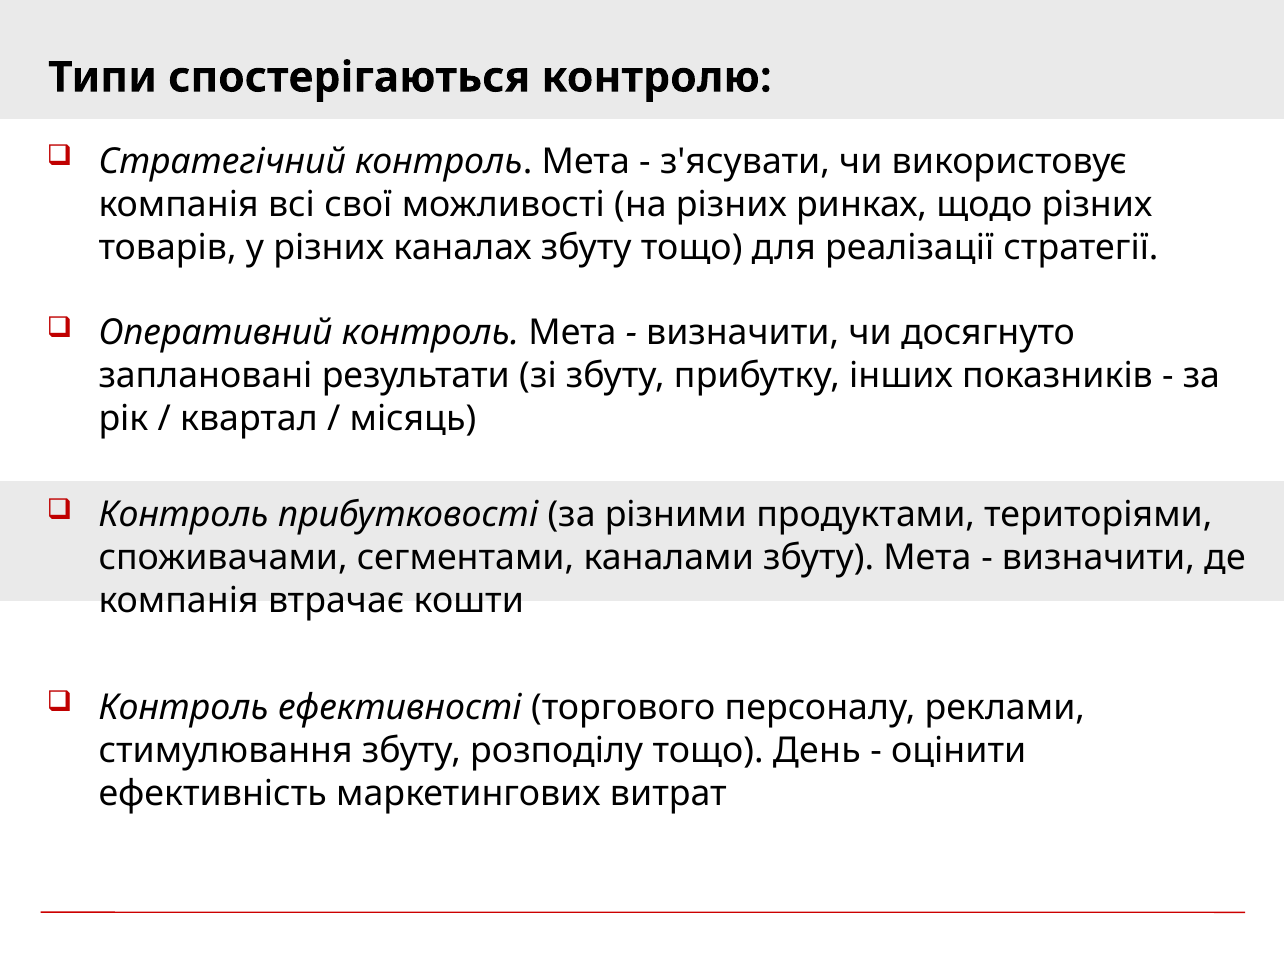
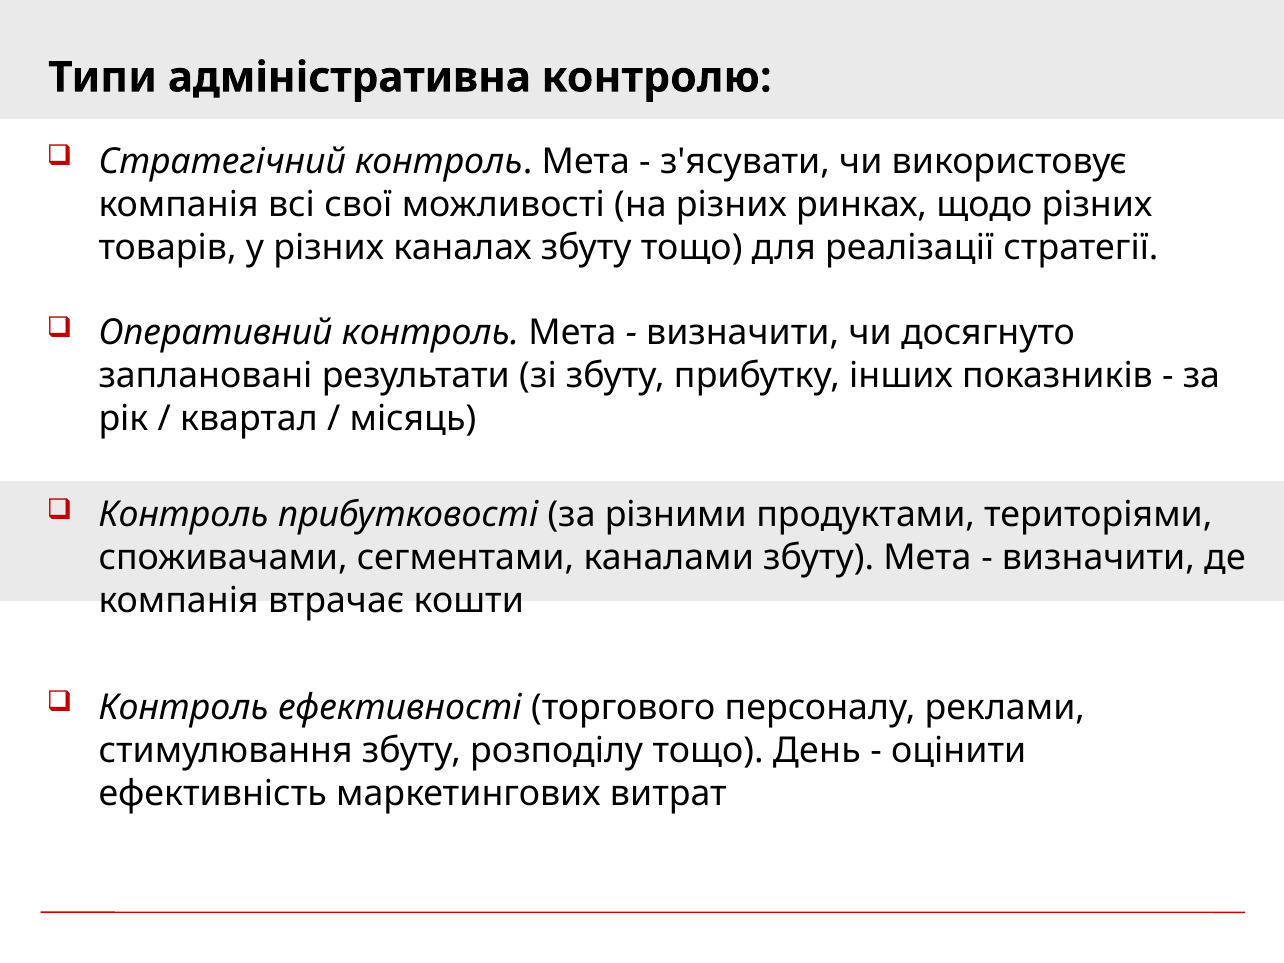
спостерігаються: спостерігаються -> адміністративна
